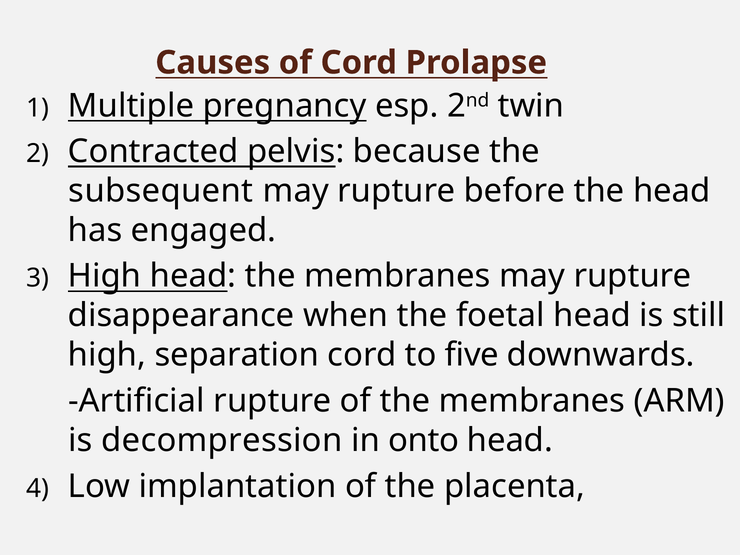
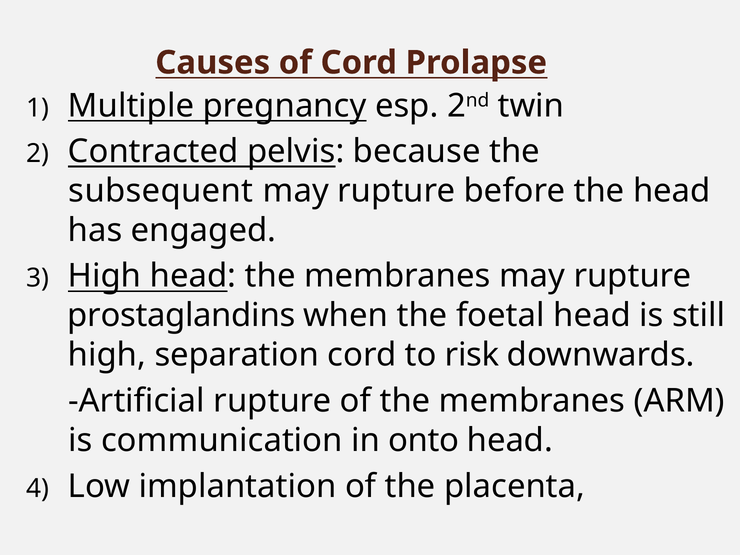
disappearance: disappearance -> prostaglandins
five: five -> risk
decompression: decompression -> communication
